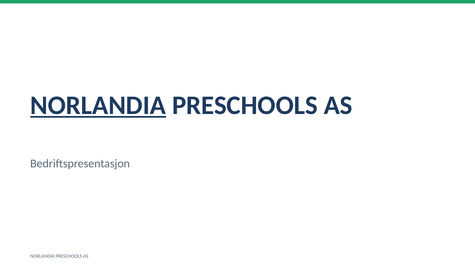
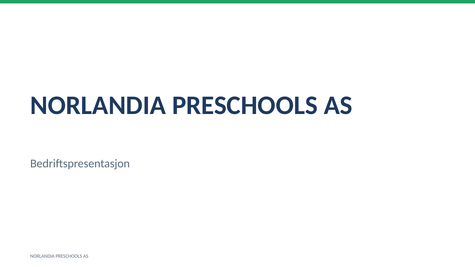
NORLANDIA at (98, 105) underline: present -> none
